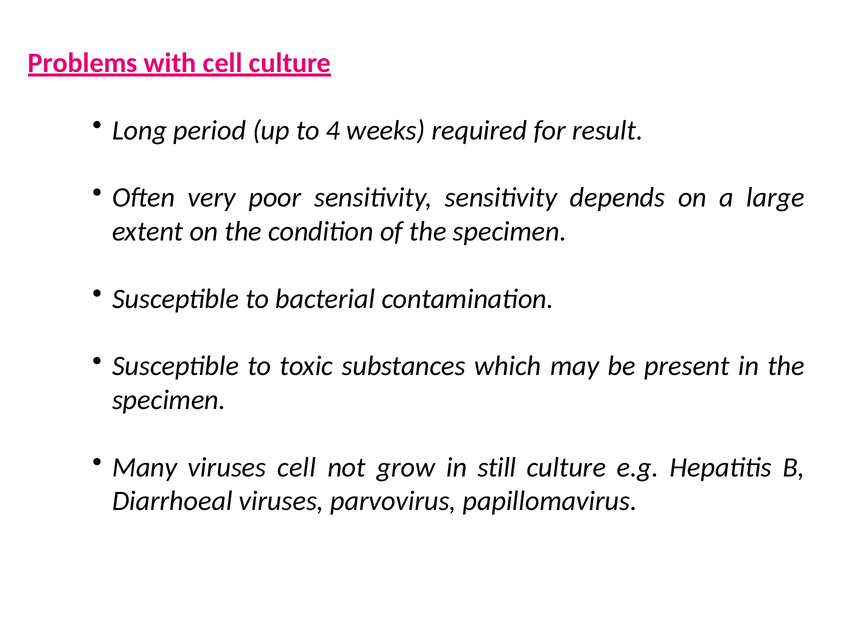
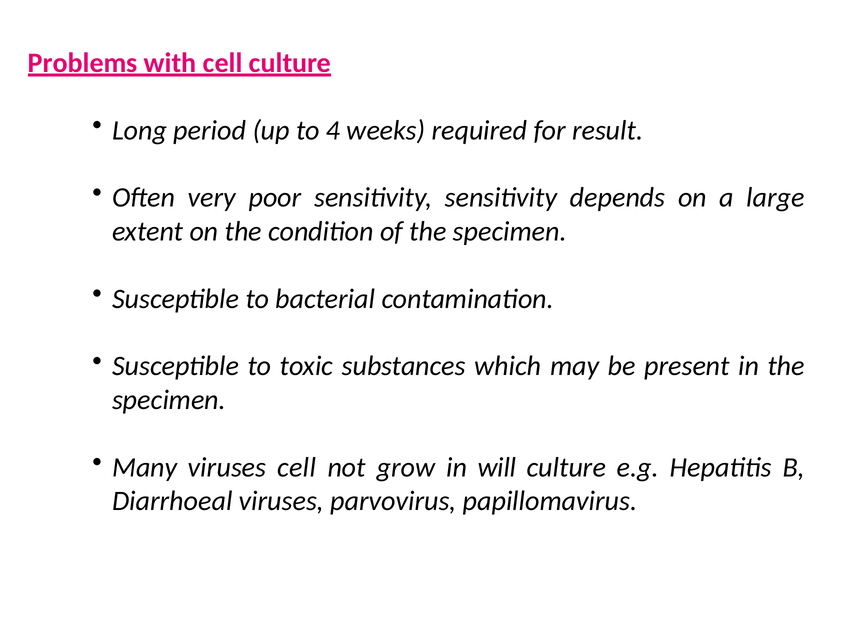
still: still -> will
